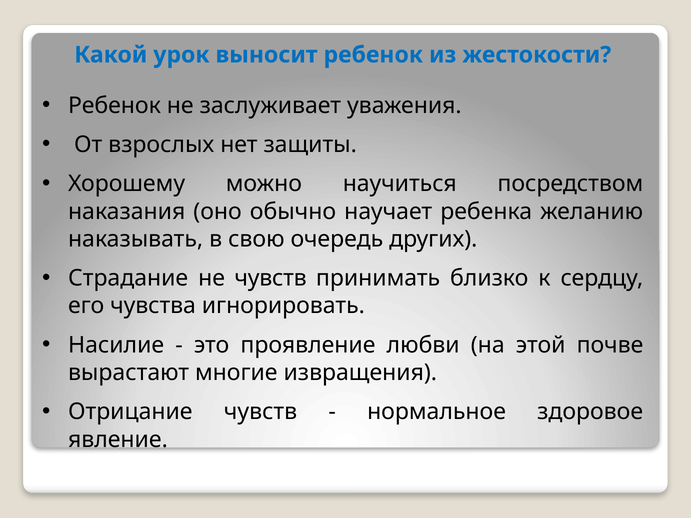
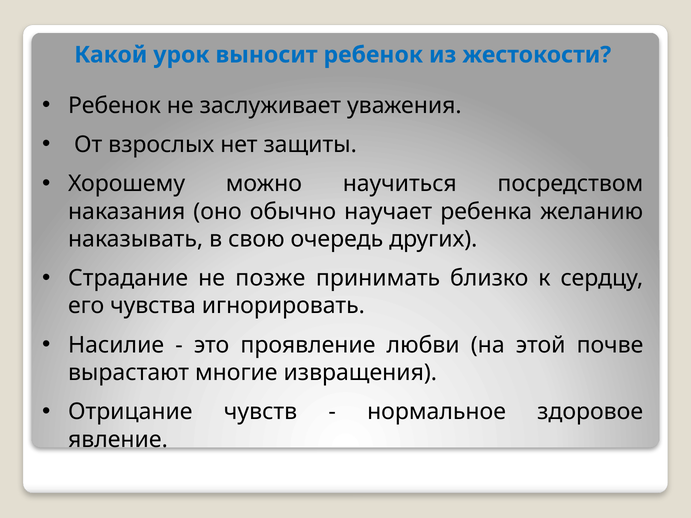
не чувств: чувств -> позже
